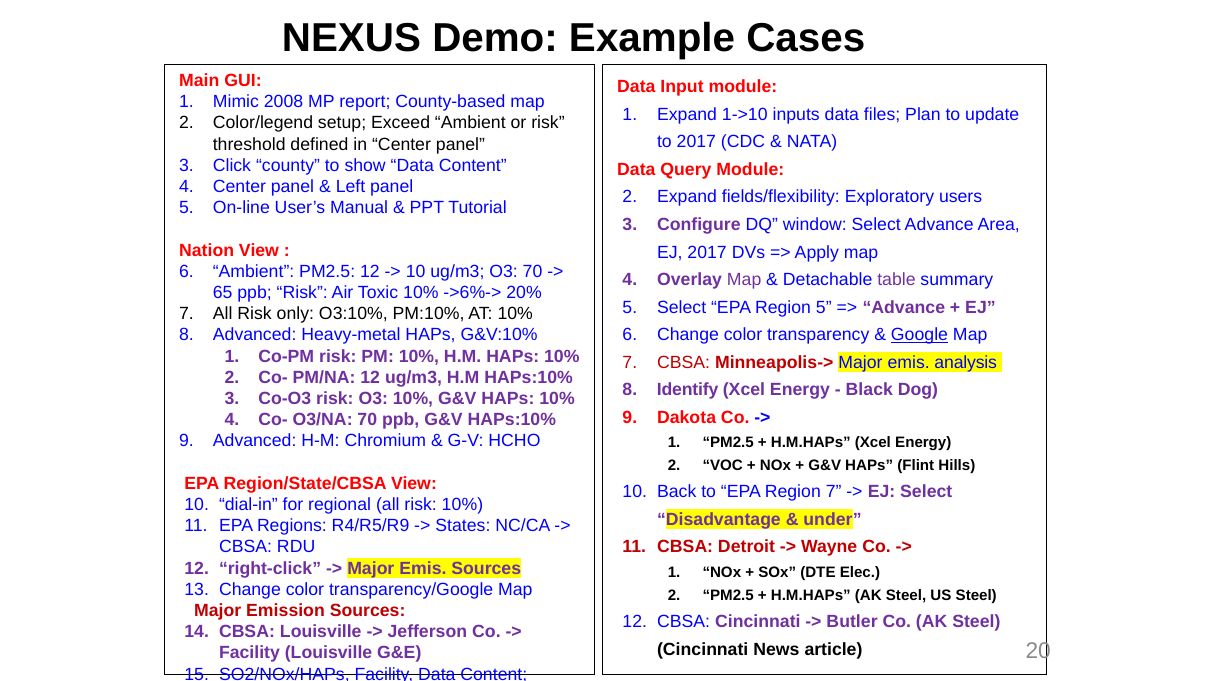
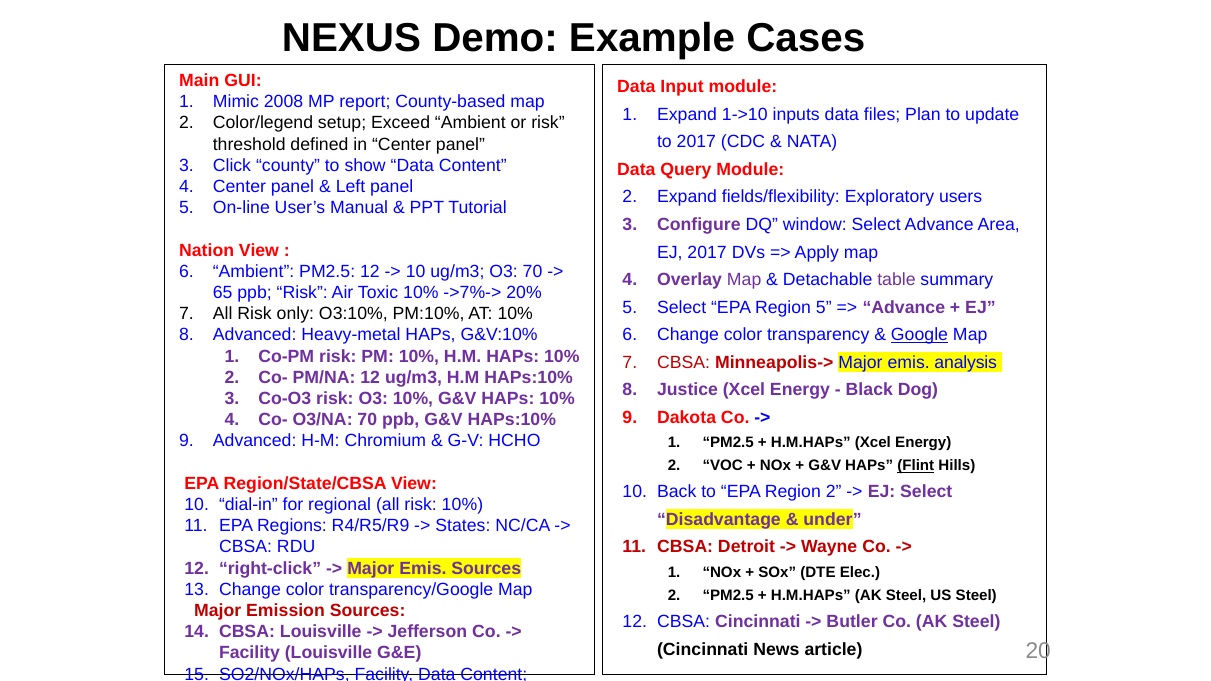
->6%->: ->6%-> -> ->7%->
Identify: Identify -> Justice
Flint underline: none -> present
Region 7: 7 -> 2
